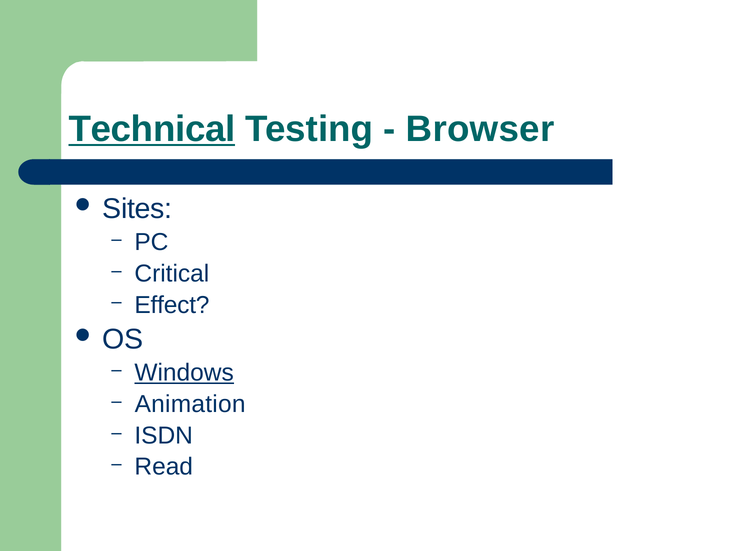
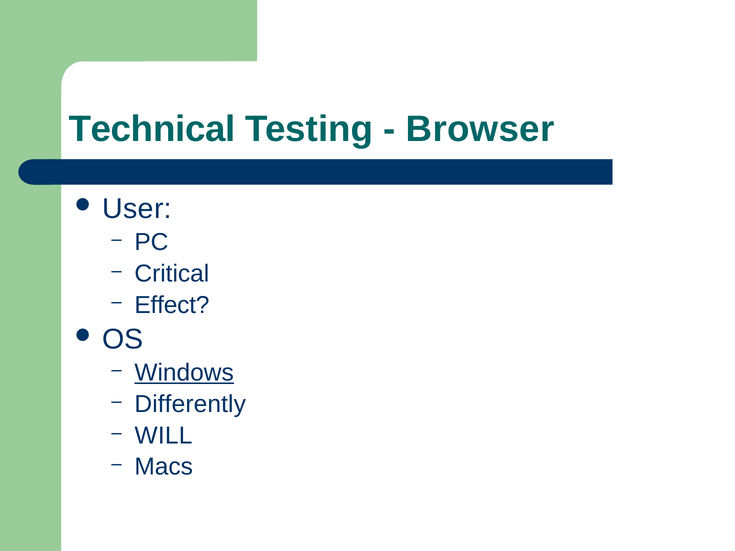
Technical underline: present -> none
Sites: Sites -> User
Animation: Animation -> Differently
ISDN: ISDN -> WILL
Read: Read -> Macs
